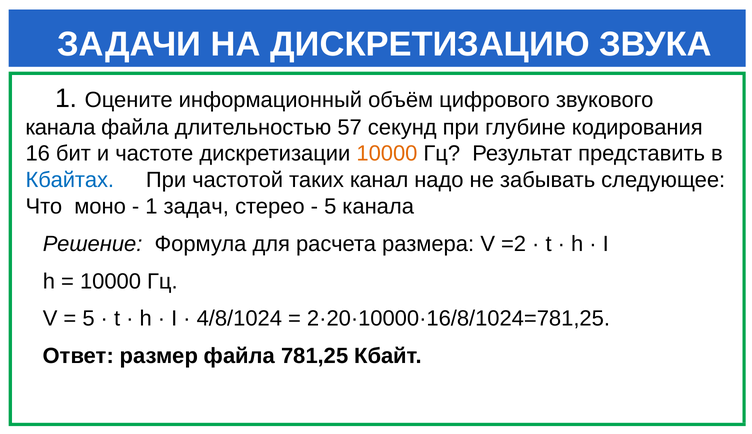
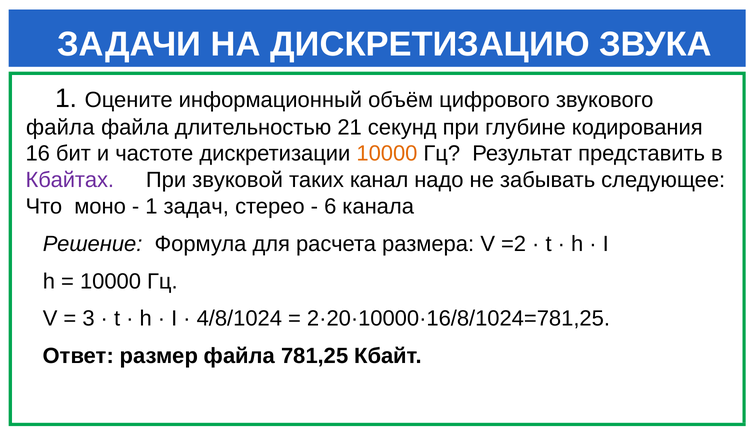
канала at (60, 127): канала -> файла
57: 57 -> 21
Кбайтах colour: blue -> purple
частотой: частотой -> звуковой
5 at (330, 206): 5 -> 6
5 at (89, 319): 5 -> 3
